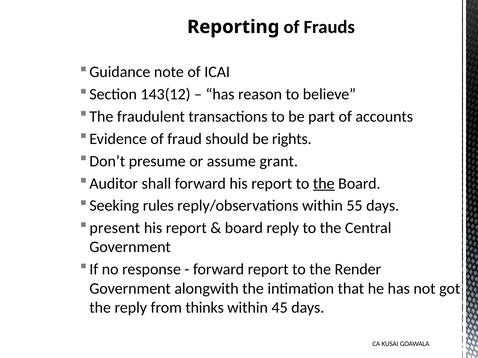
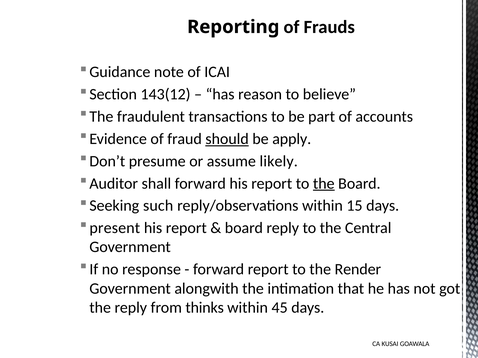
should underline: none -> present
rights: rights -> apply
grant: grant -> likely
rules: rules -> such
55: 55 -> 15
